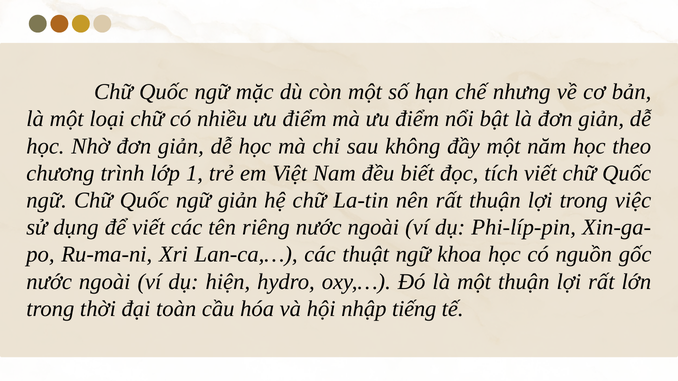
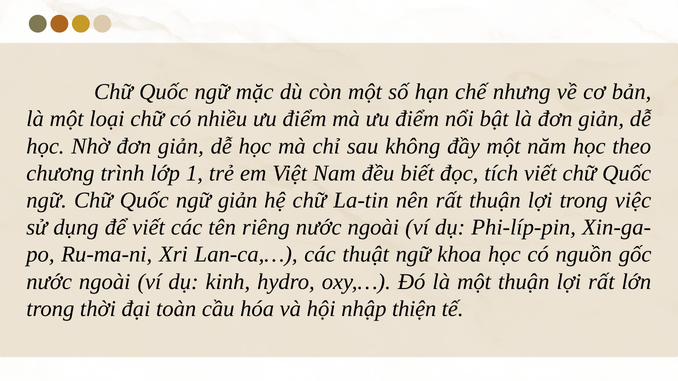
hiện: hiện -> kinh
tiếng: tiếng -> thiện
